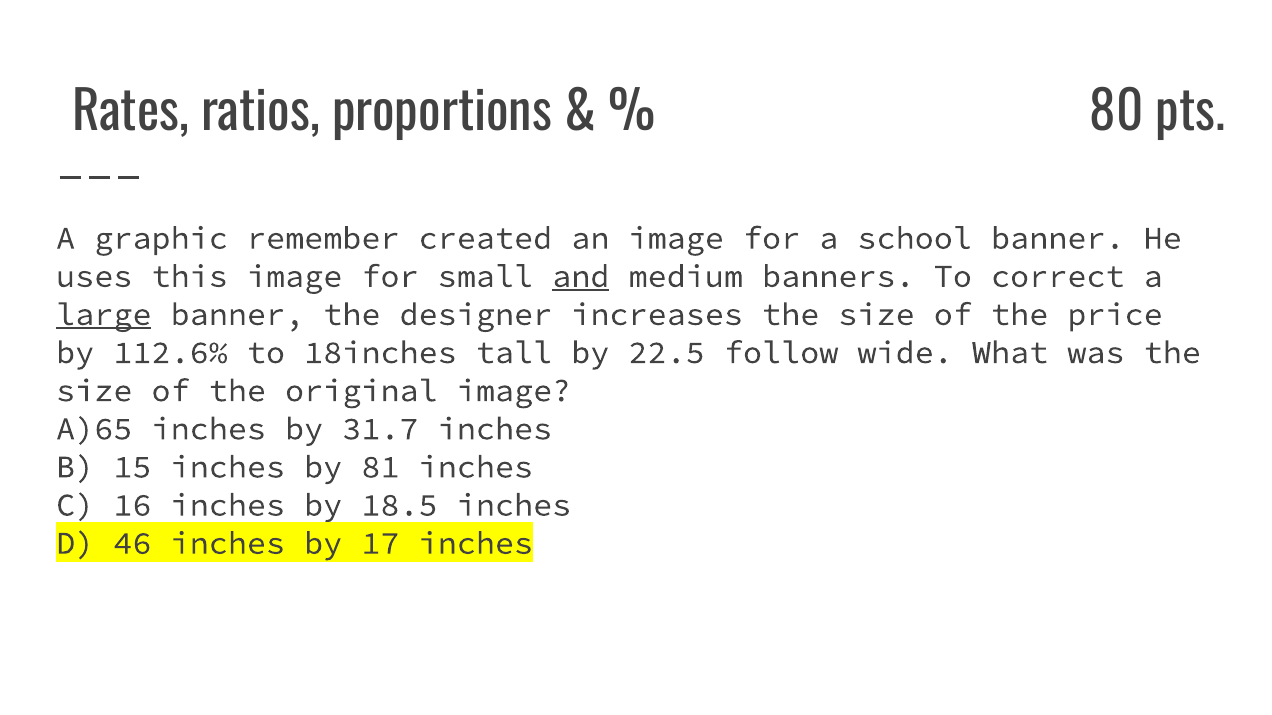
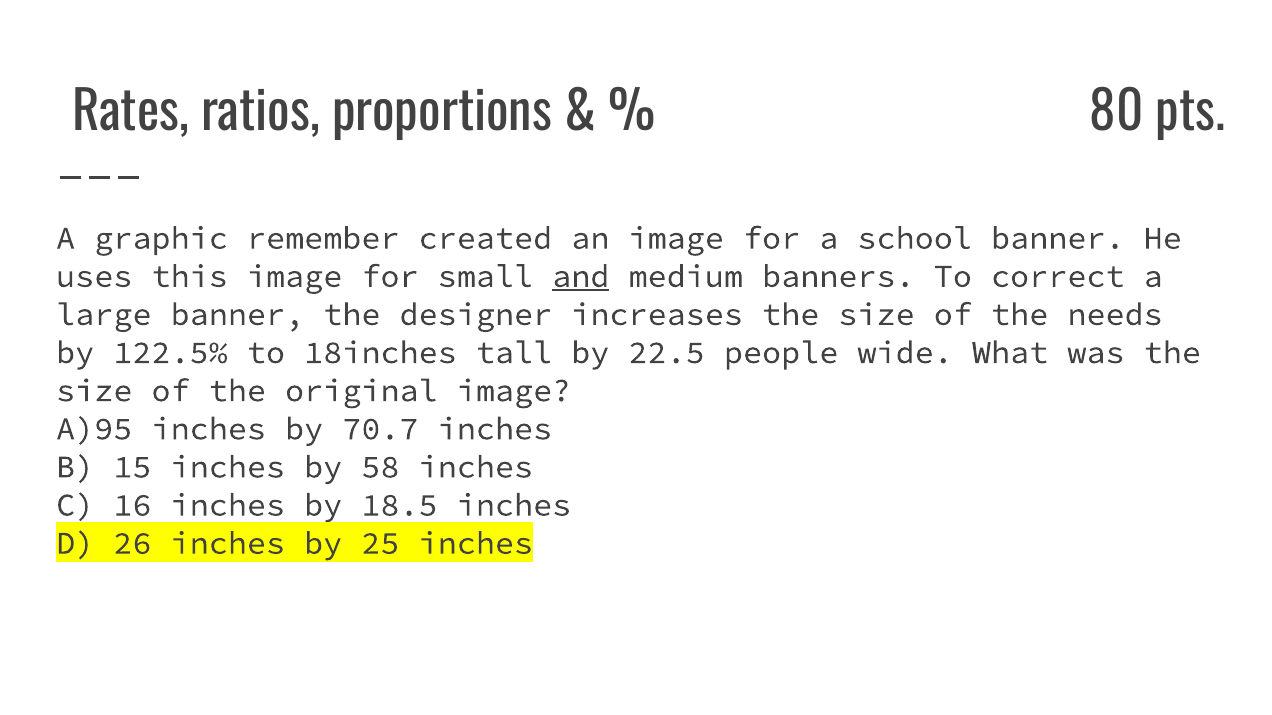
large underline: present -> none
price: price -> needs
112.6%: 112.6% -> 122.5%
follow: follow -> people
A)65: A)65 -> A)95
31.7: 31.7 -> 70.7
81: 81 -> 58
46: 46 -> 26
17: 17 -> 25
